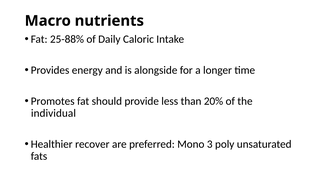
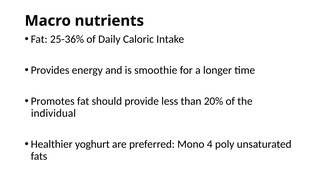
25-88%: 25-88% -> 25-36%
alongside: alongside -> smoothie
recover: recover -> yoghurt
3: 3 -> 4
